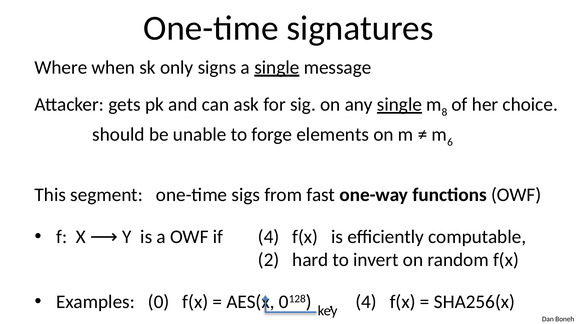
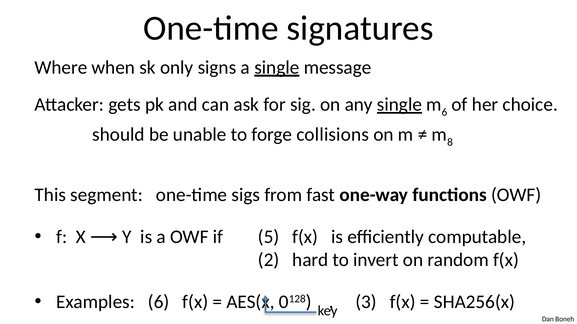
m 8: 8 -> 6
elements: elements -> collisions
6: 6 -> 8
4 at (269, 237): 4 -> 5
Examples 0: 0 -> 6
4 at (366, 302): 4 -> 3
